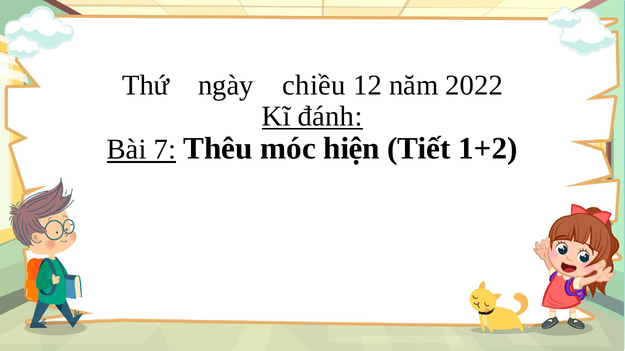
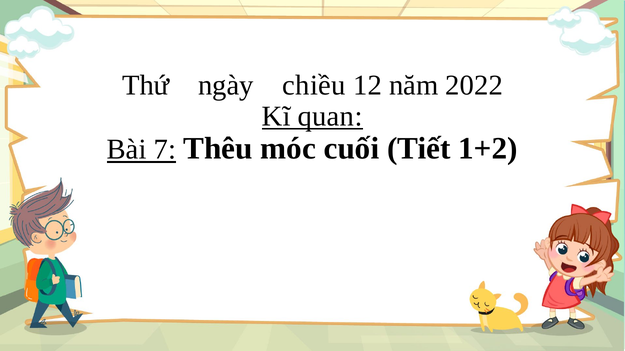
đánh: đánh -> quan
hiện: hiện -> cuối
